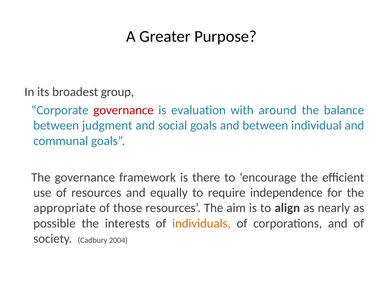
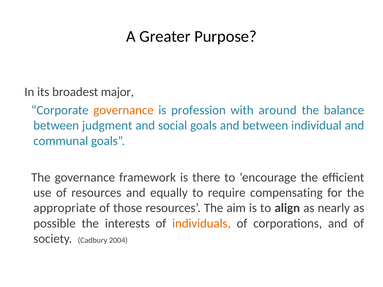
group: group -> major
governance at (124, 110) colour: red -> orange
evaluation: evaluation -> profession
independence: independence -> compensating
